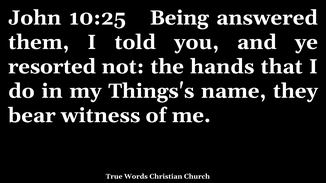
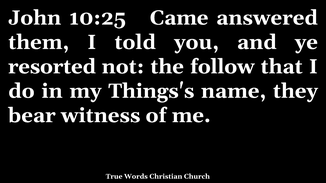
Being: Being -> Came
hands: hands -> follow
